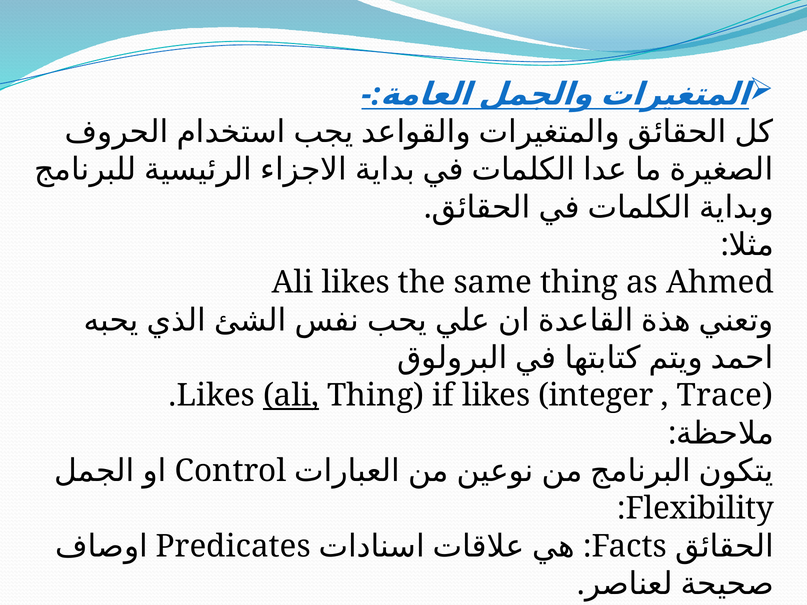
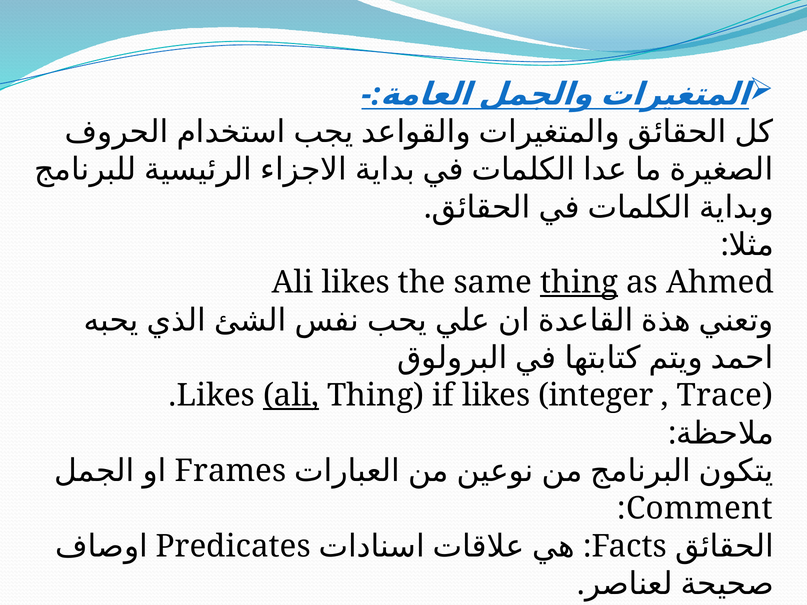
thing at (579, 283) underline: none -> present
Control: Control -> Frames
Flexibility: Flexibility -> Comment
